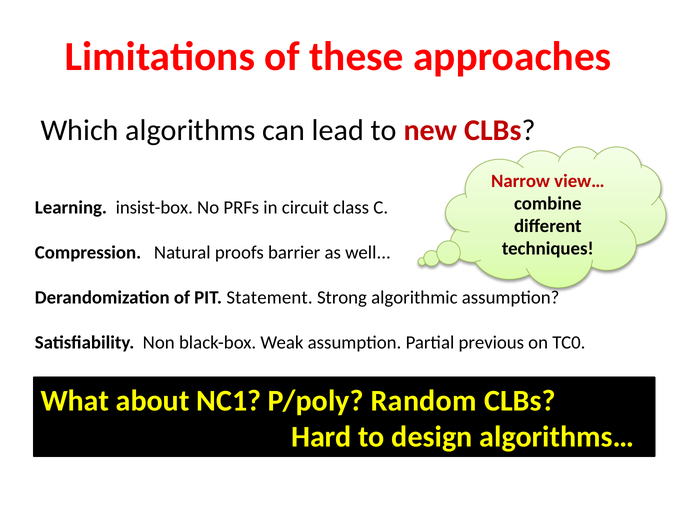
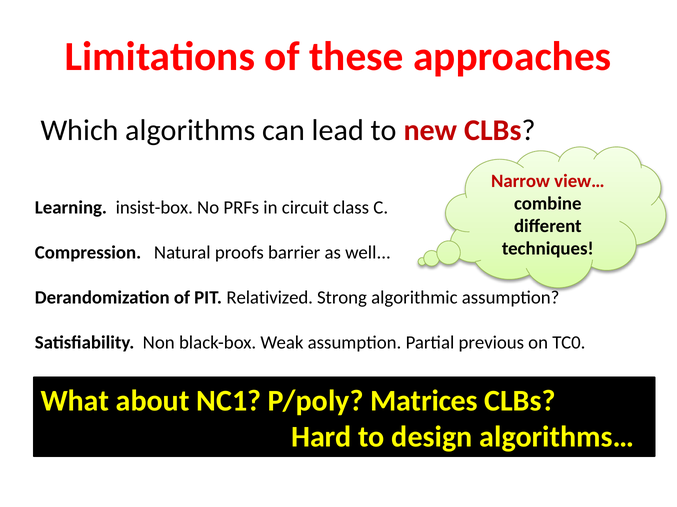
Statement: Statement -> Relativized
Random: Random -> Matrices
